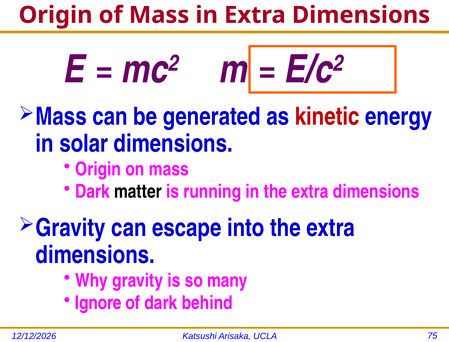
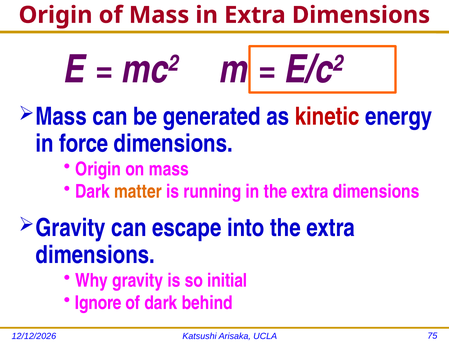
solar: solar -> force
matter colour: black -> orange
many: many -> initial
